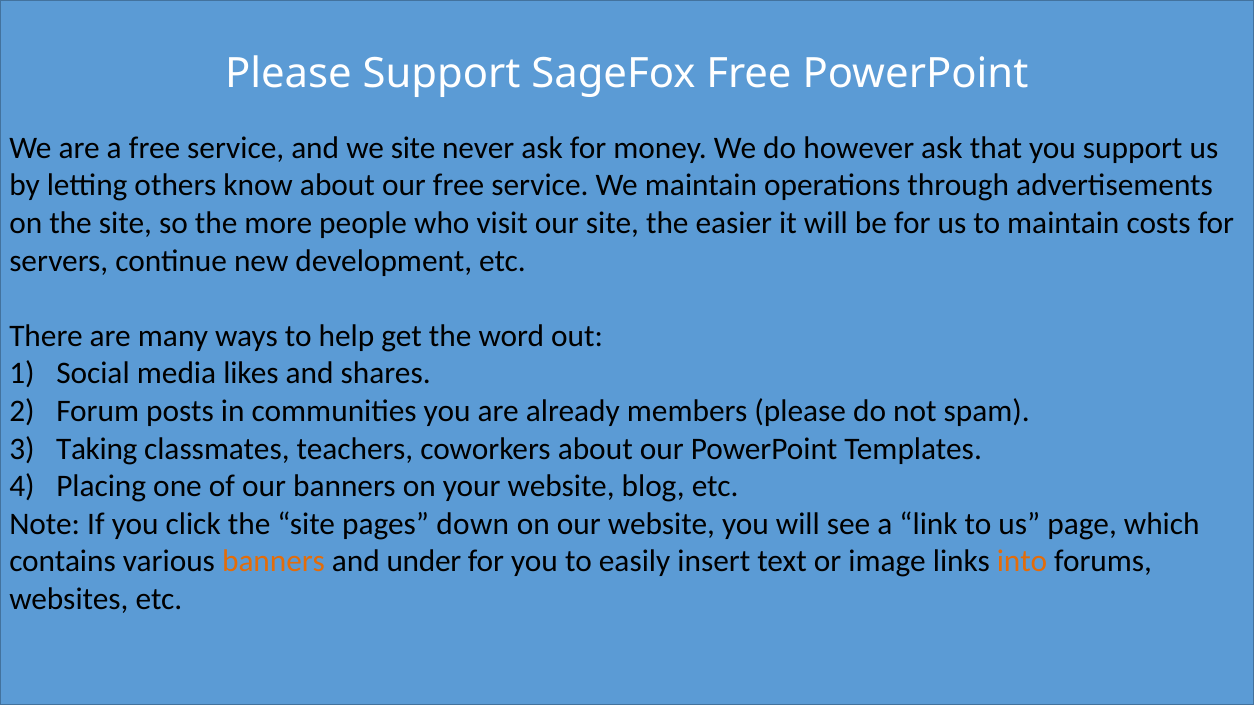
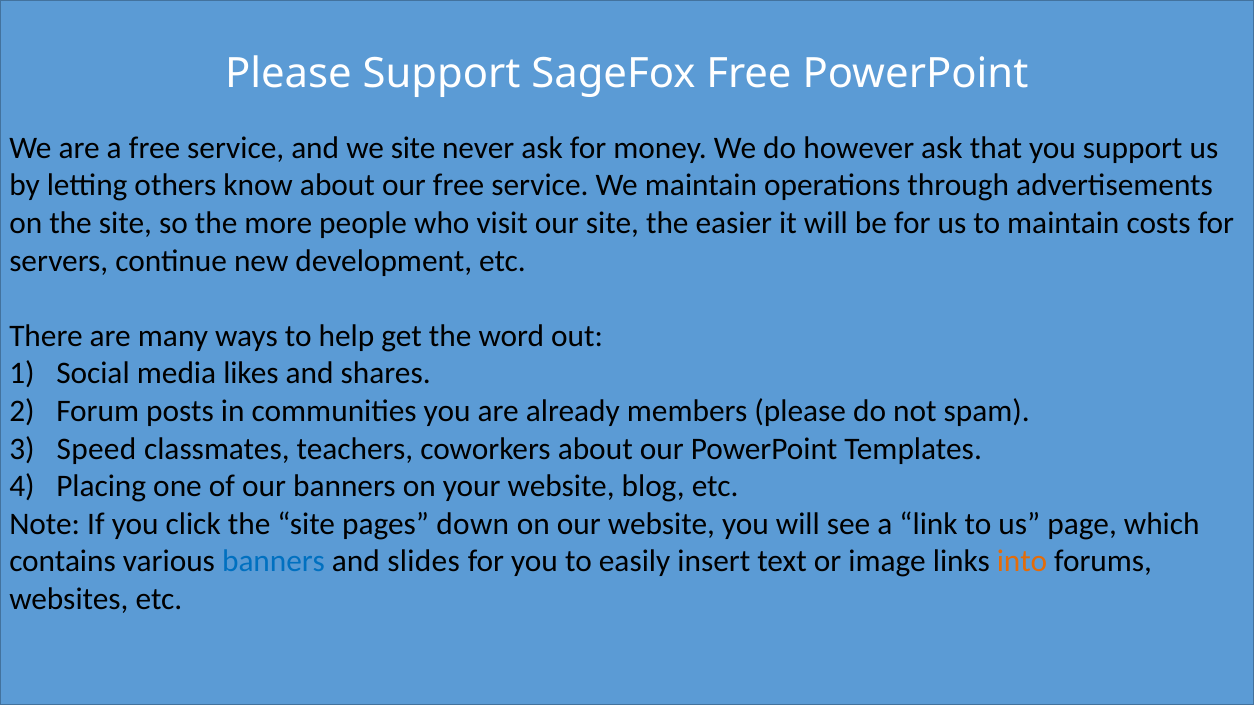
Taking: Taking -> Speed
banners at (274, 562) colour: orange -> blue
under: under -> slides
